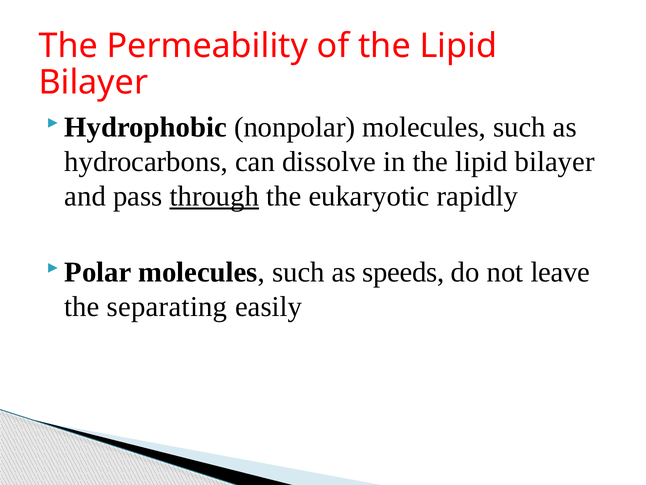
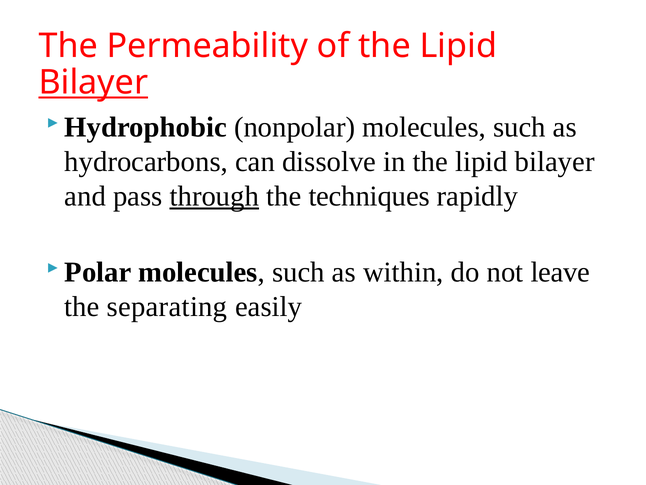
Bilayer at (93, 83) underline: none -> present
eukaryotic: eukaryotic -> techniques
speeds: speeds -> within
